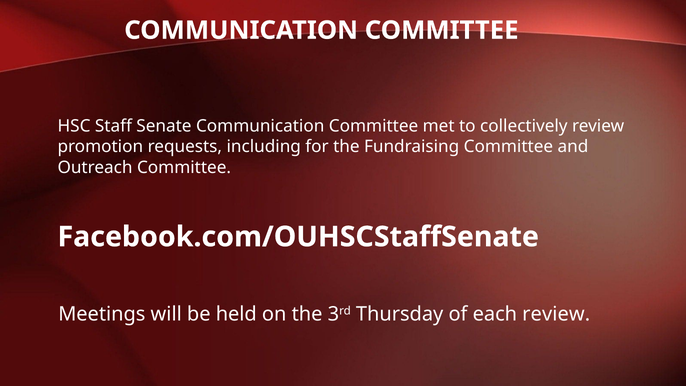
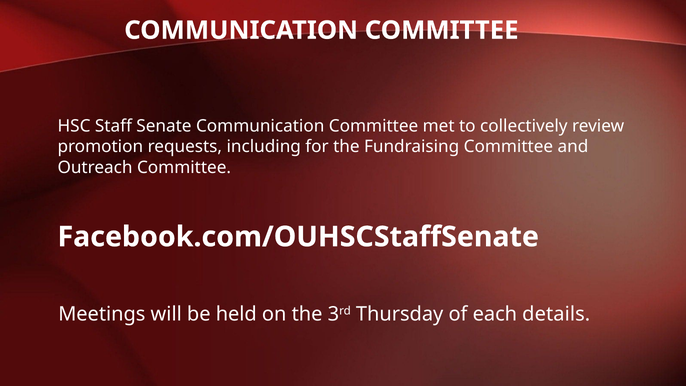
each review: review -> details
